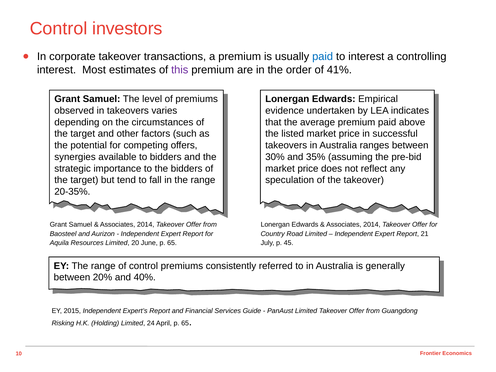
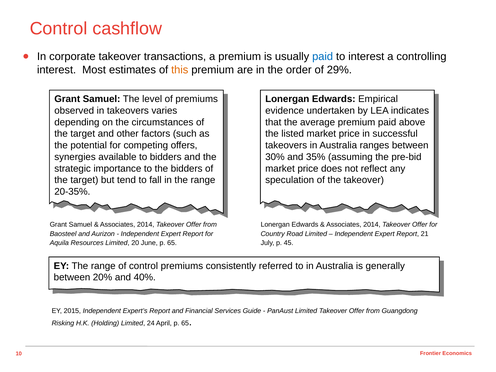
investors: investors -> cashflow
this colour: purple -> orange
41%: 41% -> 29%
